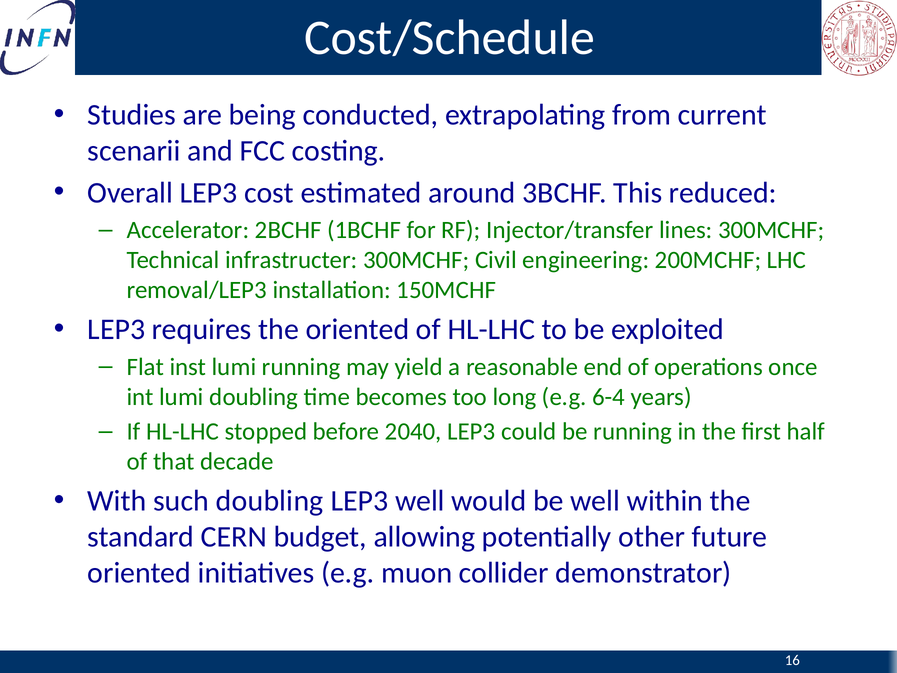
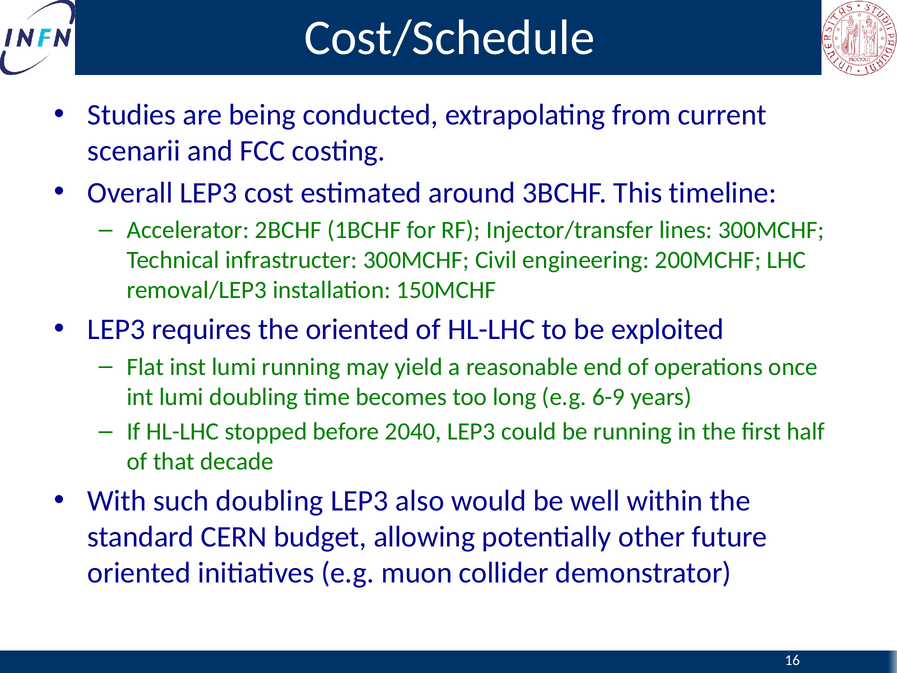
reduced: reduced -> timeline
6-4: 6-4 -> 6-9
LEP3 well: well -> also
